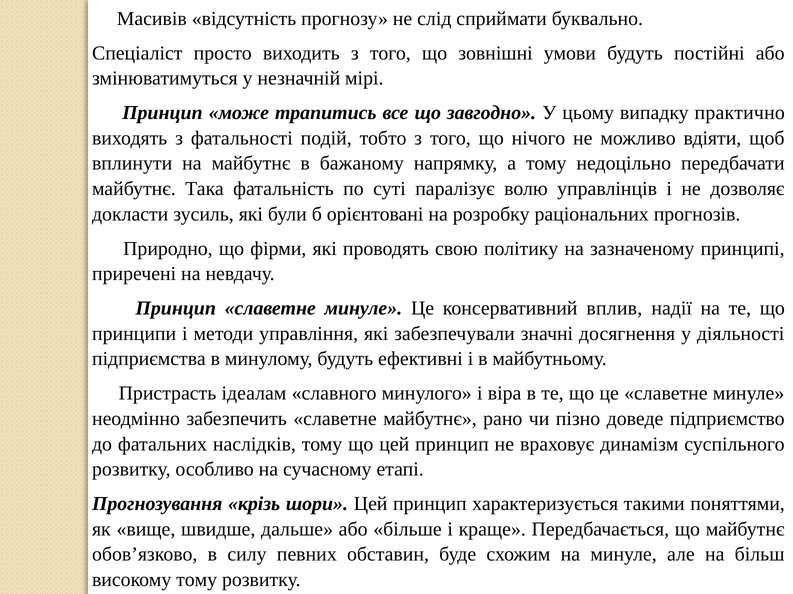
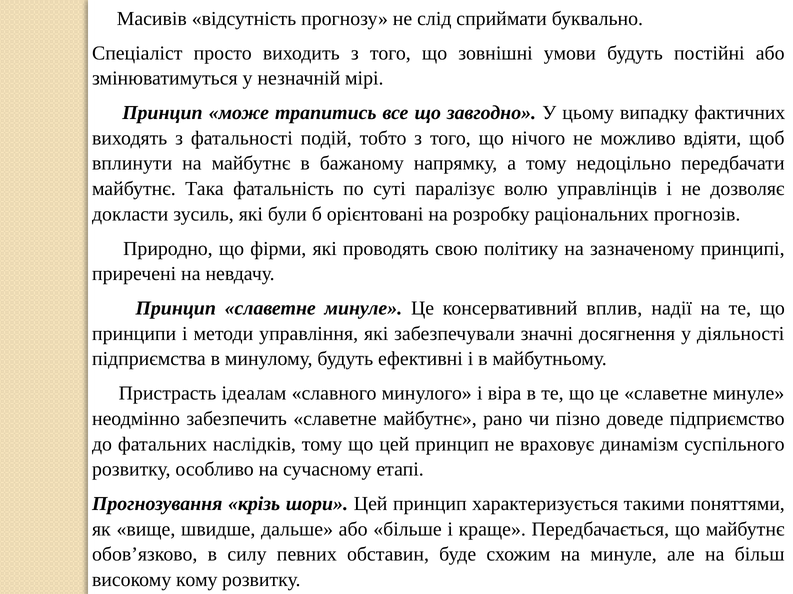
практично: практично -> фактичних
високому тому: тому -> кому
